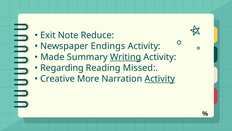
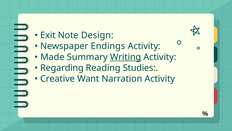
Reduce: Reduce -> Design
Missed: Missed -> Studies
More: More -> Want
Activity at (160, 78) underline: present -> none
